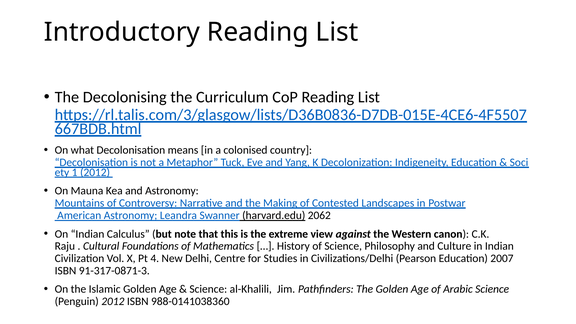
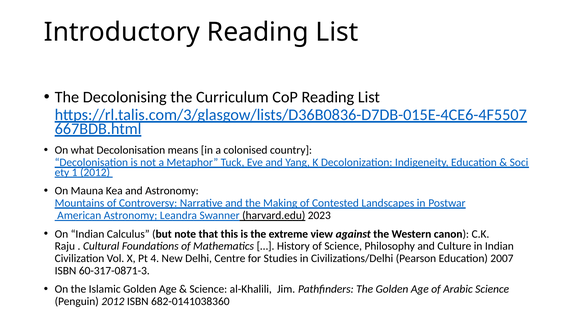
2062: 2062 -> 2023
91-317-0871-3: 91-317-0871-3 -> 60-317-0871-3
988-0141038360: 988-0141038360 -> 682-0141038360
